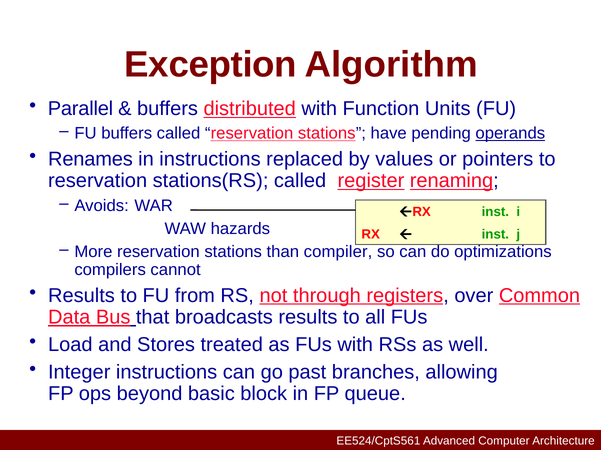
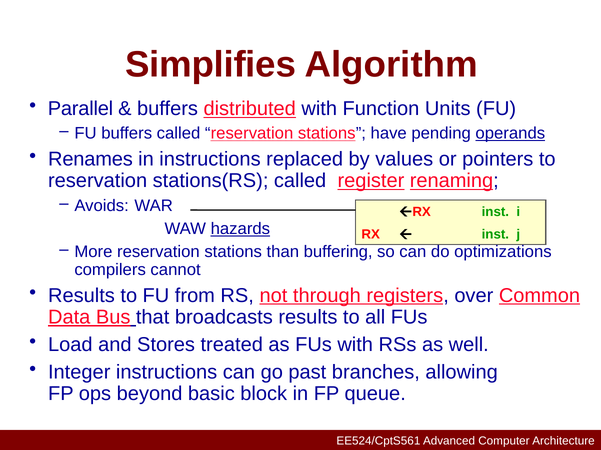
Exception: Exception -> Simplifies
hazards underline: none -> present
compiler: compiler -> buffering
